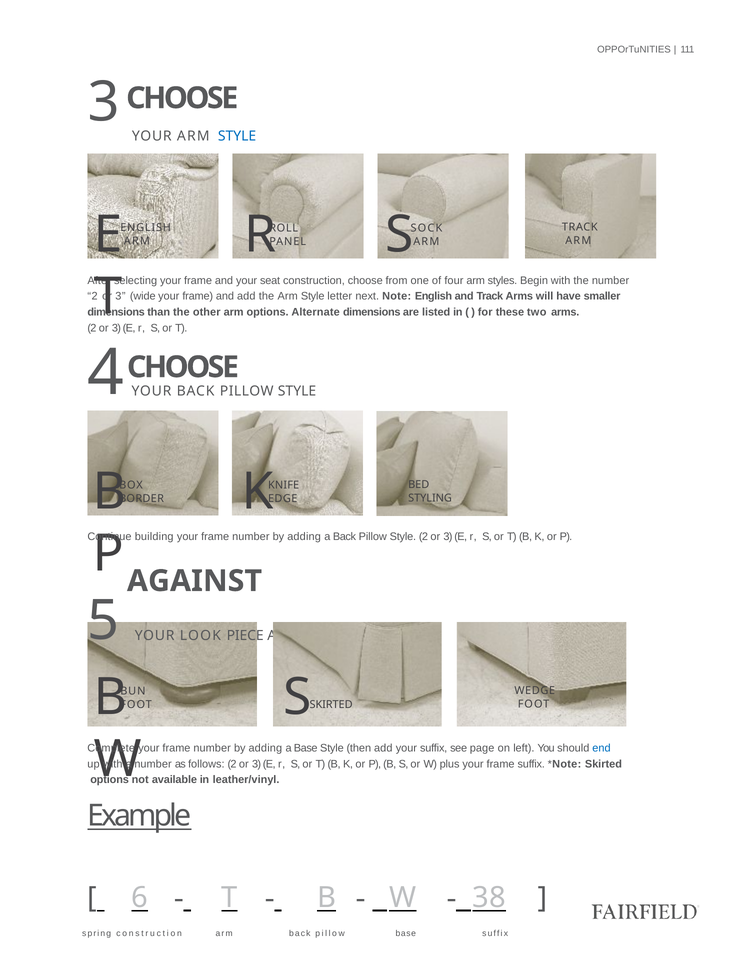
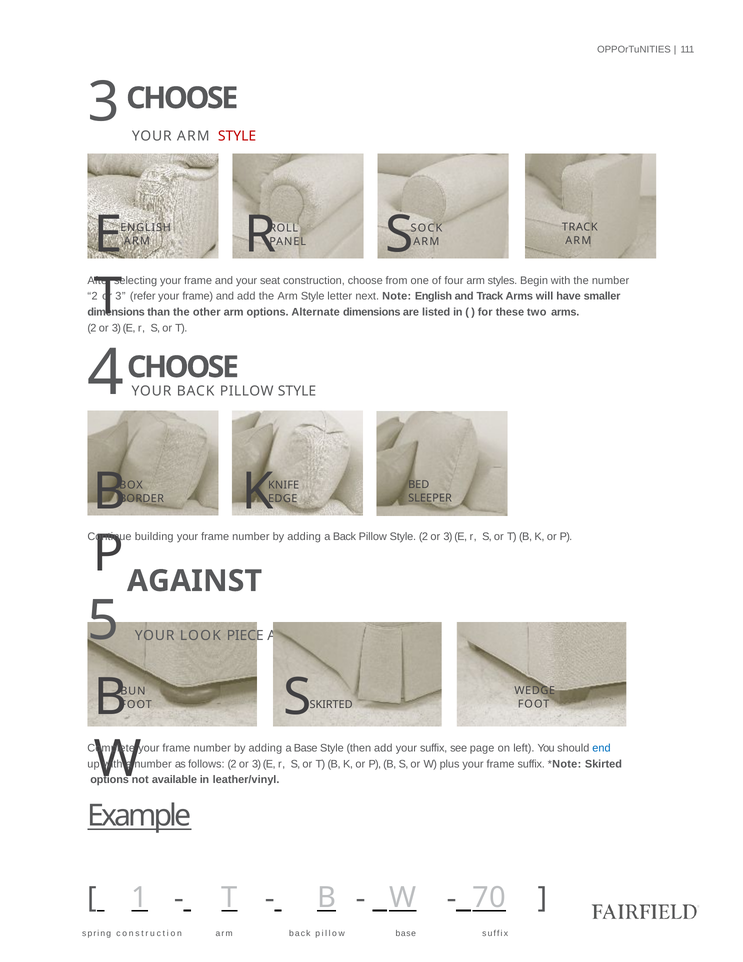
STYLE at (237, 136) colour: blue -> red
wide: wide -> refer
STYLING: STYLING -> SLEEPER
6: 6 -> 1
38: 38 -> 70
